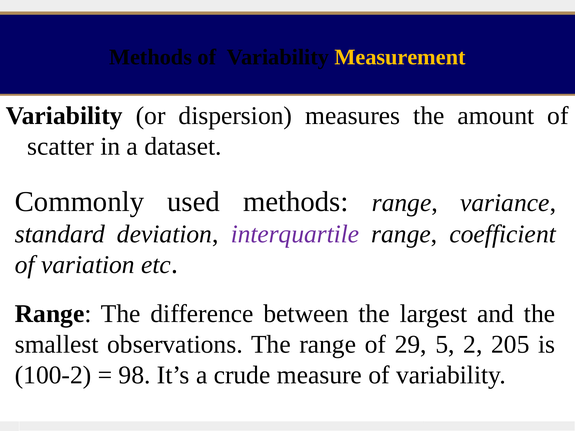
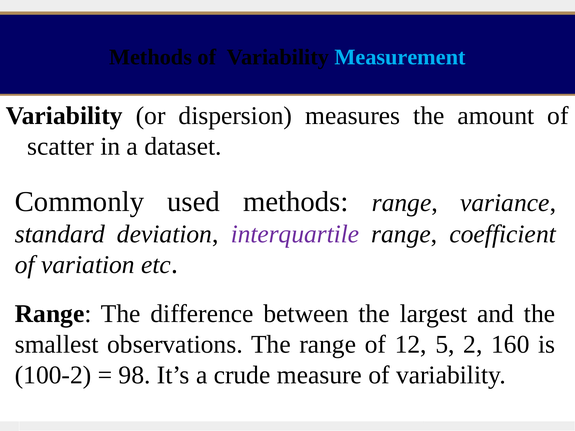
Measurement colour: yellow -> light blue
29: 29 -> 12
205: 205 -> 160
